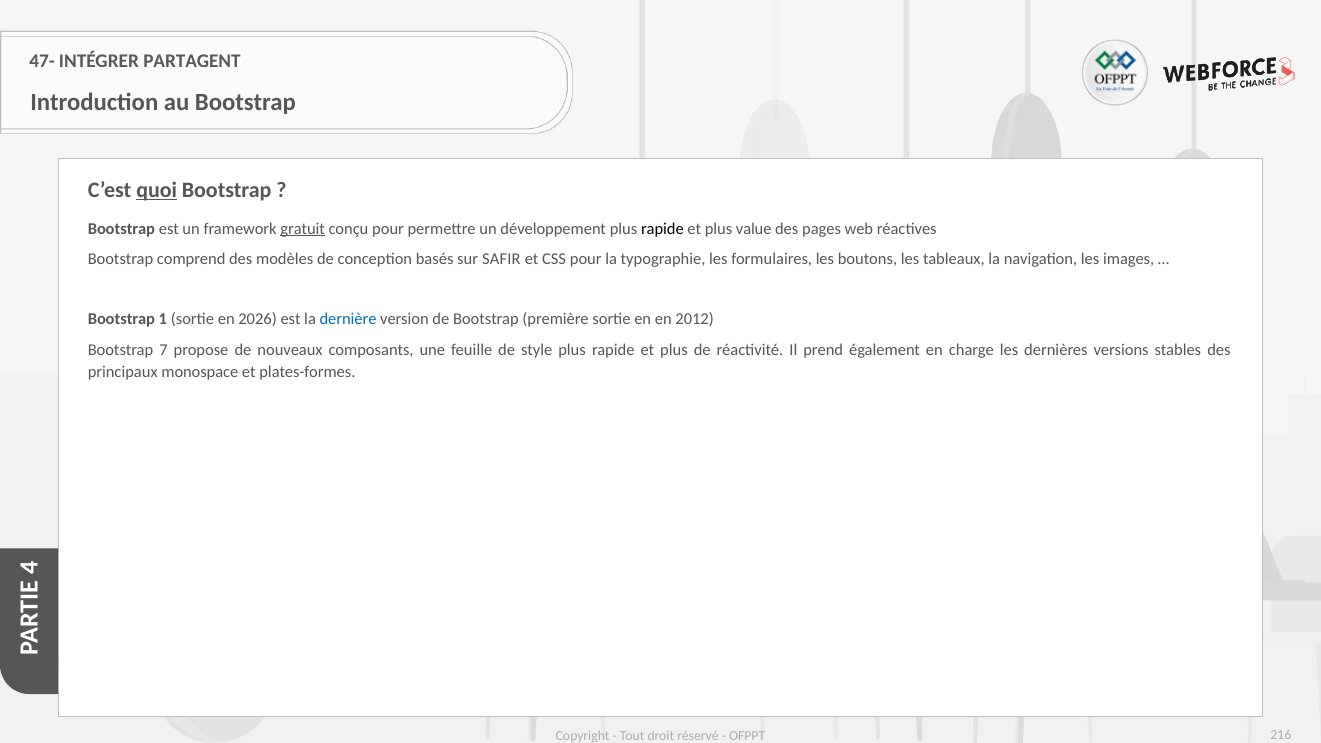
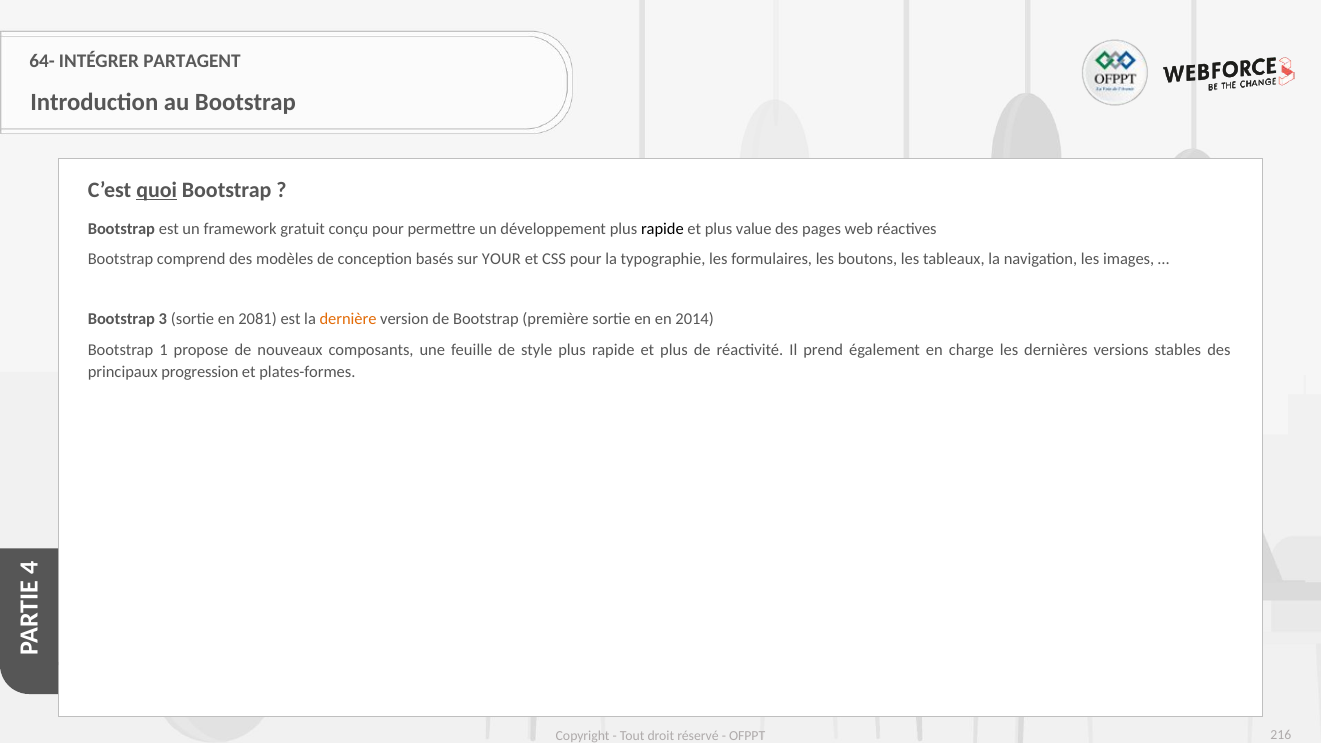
47-: 47- -> 64-
gratuit underline: present -> none
SAFIR: SAFIR -> YOUR
1: 1 -> 3
2026: 2026 -> 2081
dernière colour: blue -> orange
2012: 2012 -> 2014
7: 7 -> 1
monospace: monospace -> progression
